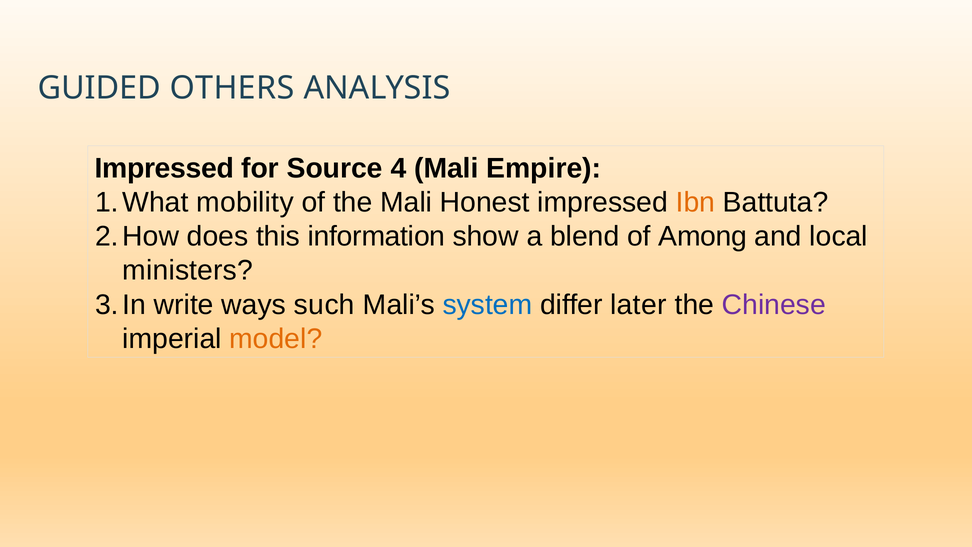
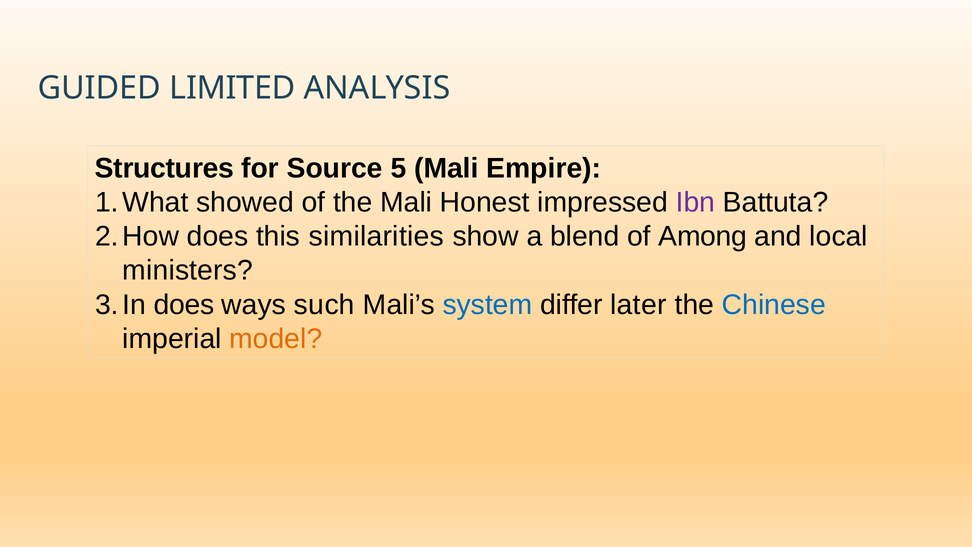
OTHERS: OTHERS -> LIMITED
Impressed at (164, 168): Impressed -> Structures
4: 4 -> 5
mobility: mobility -> showed
Ibn colour: orange -> purple
information: information -> similarities
write at (184, 305): write -> does
Chinese colour: purple -> blue
